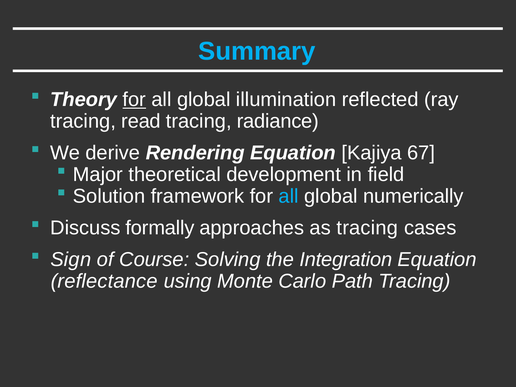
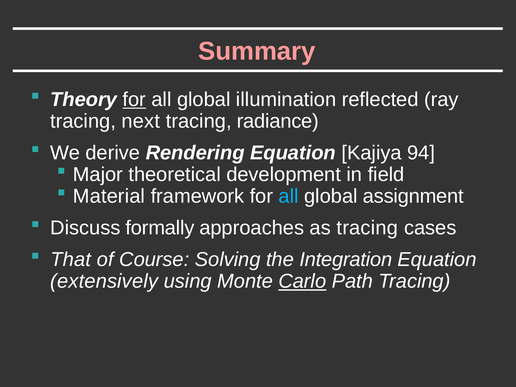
Summary colour: light blue -> pink
read: read -> next
67: 67 -> 94
Solution: Solution -> Material
numerically: numerically -> assignment
Sign: Sign -> That
reflectance: reflectance -> extensively
Carlo underline: none -> present
